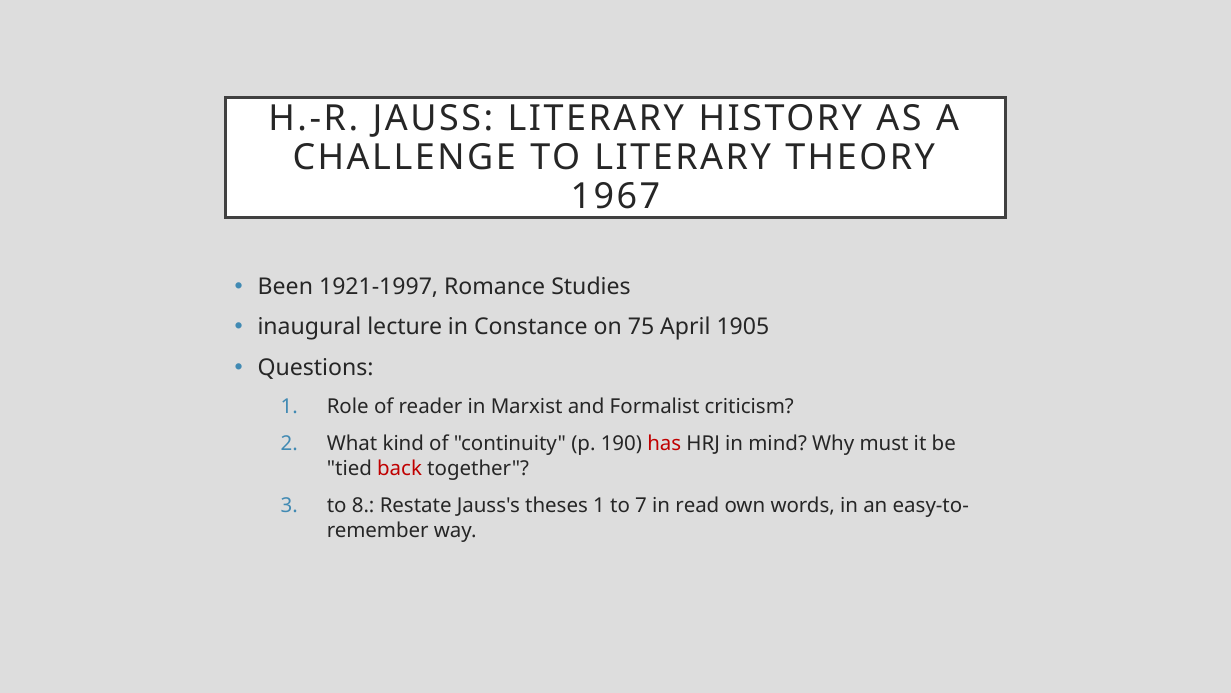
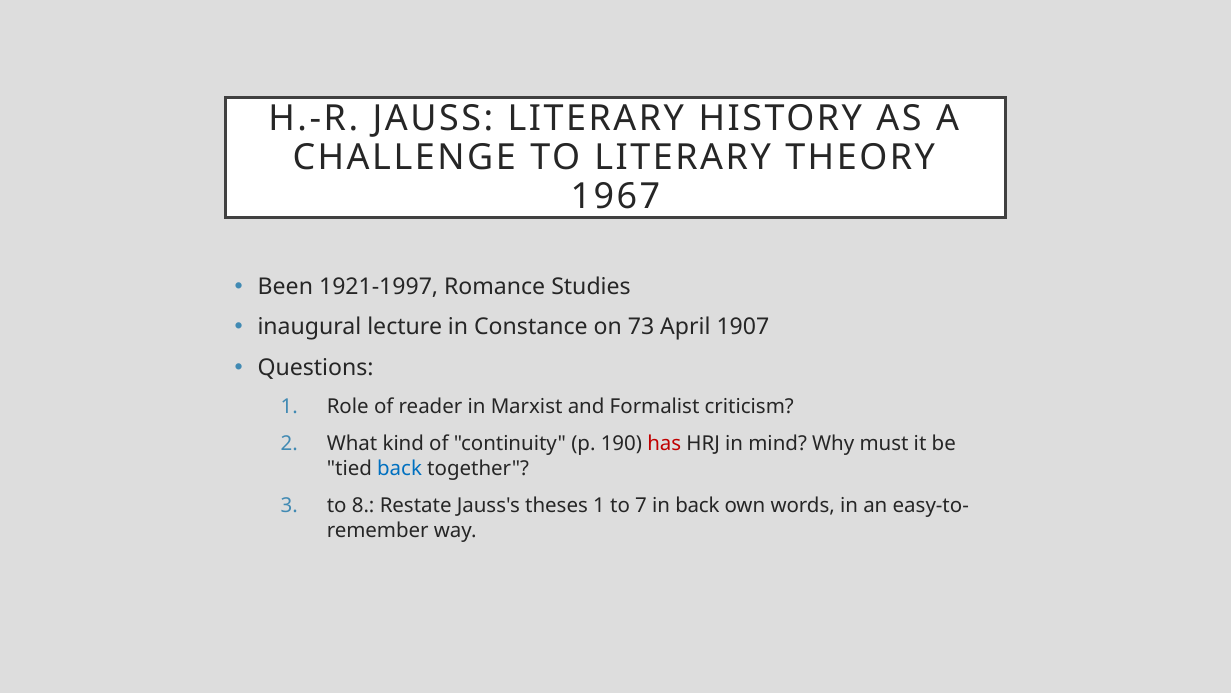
75: 75 -> 73
1905: 1905 -> 1907
back at (400, 468) colour: red -> blue
in read: read -> back
